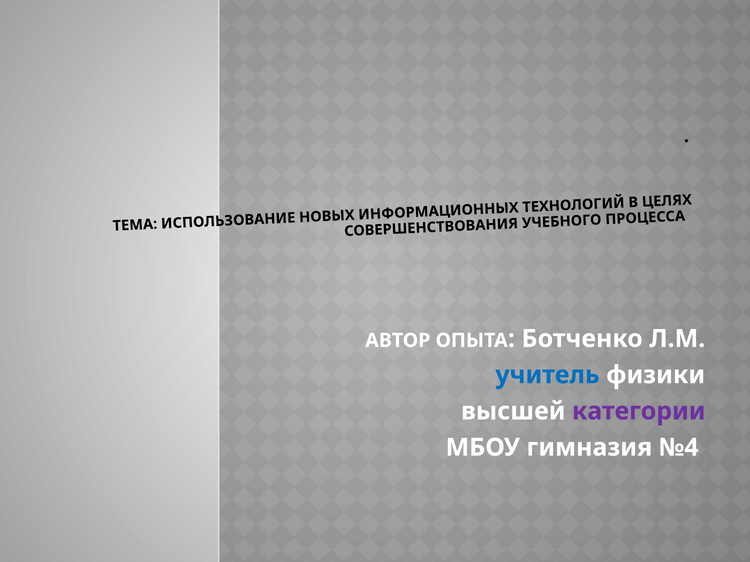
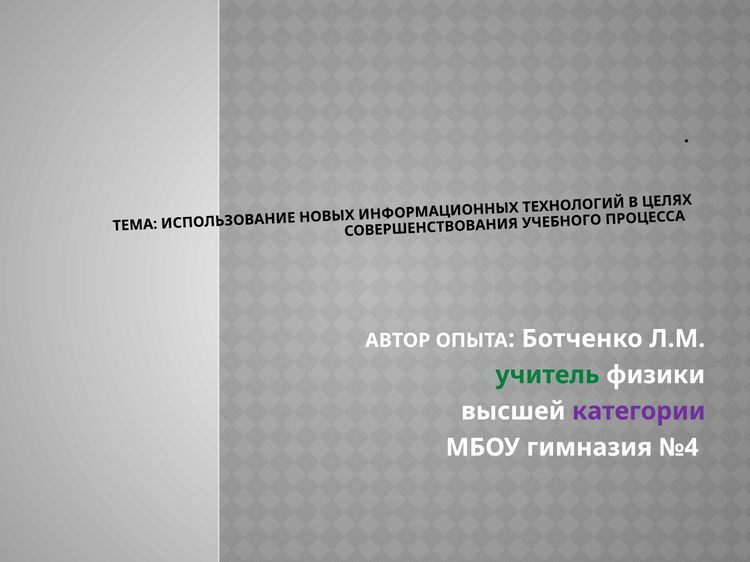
учитель colour: blue -> green
